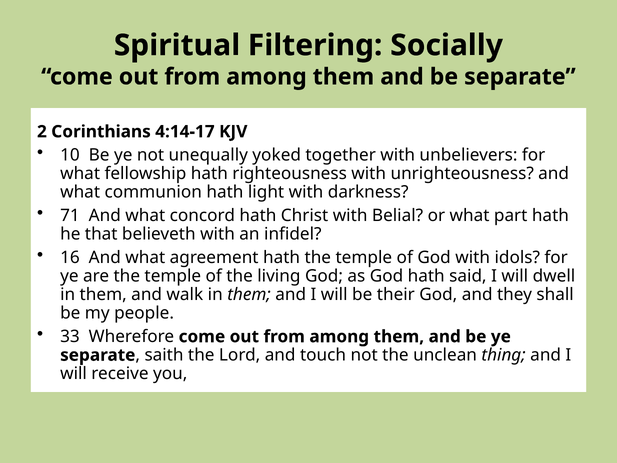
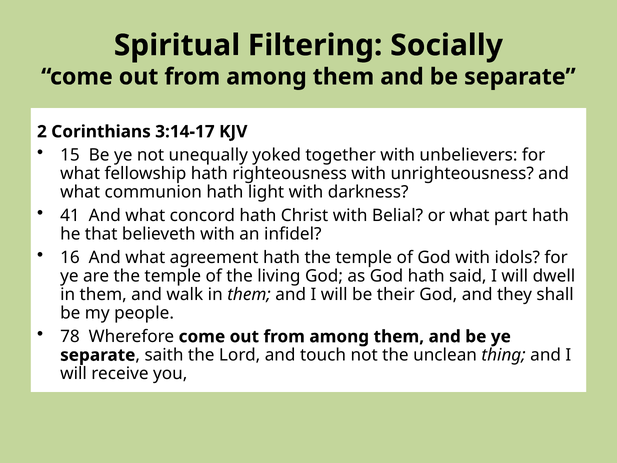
4:14-17: 4:14-17 -> 3:14-17
10: 10 -> 15
71: 71 -> 41
33: 33 -> 78
